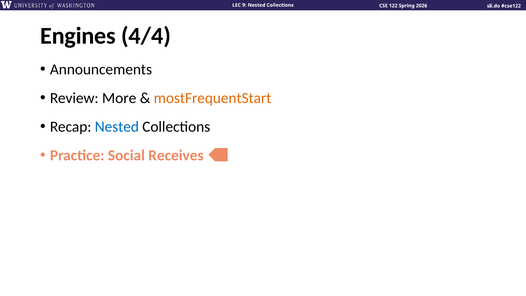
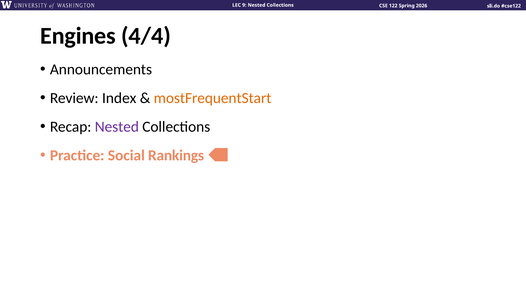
More: More -> Index
Nested at (117, 127) colour: blue -> purple
Receives: Receives -> Rankings
